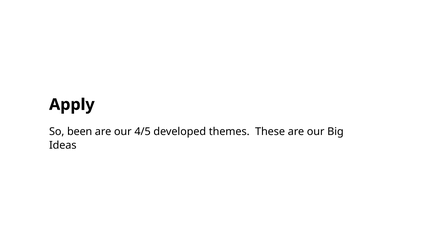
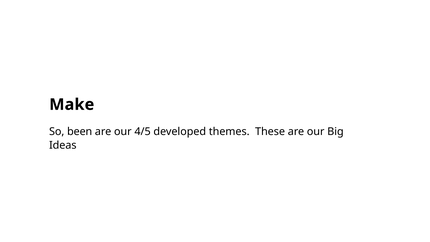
Apply: Apply -> Make
